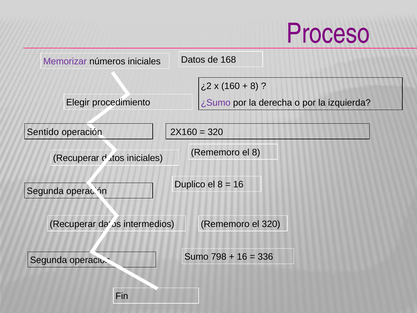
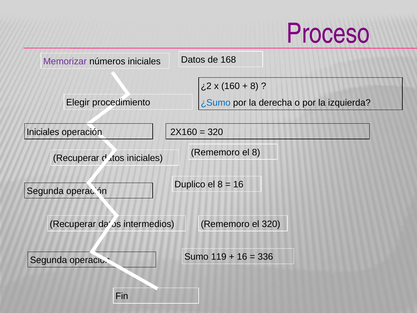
¿Sumo colour: purple -> blue
Sentido at (43, 132): Sentido -> Iniciales
798: 798 -> 119
